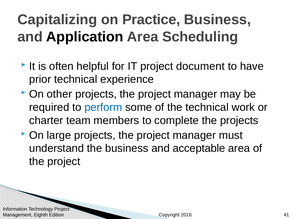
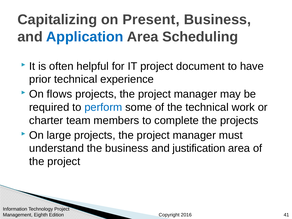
Practice: Practice -> Present
Application colour: black -> blue
other: other -> flows
acceptable: acceptable -> justification
